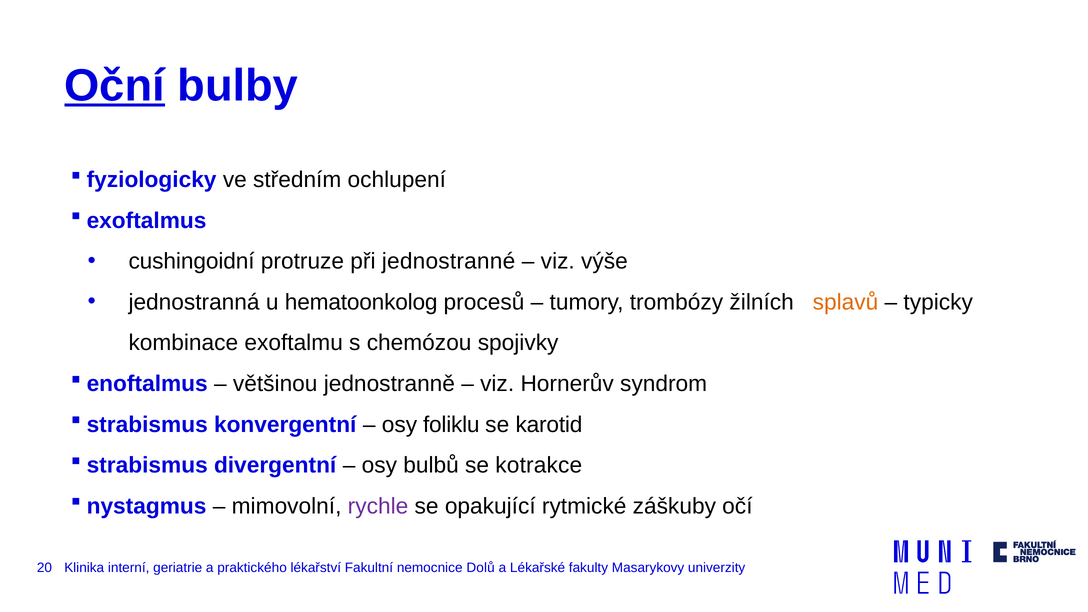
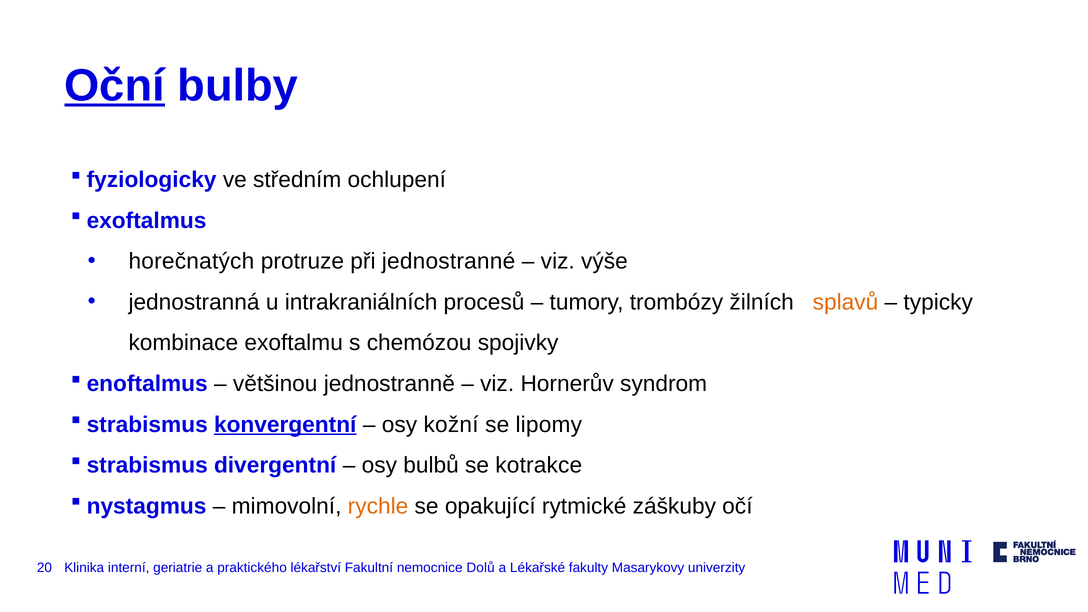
cushingoidní: cushingoidní -> horečnatých
hematoonkolog: hematoonkolog -> intrakraniálních
konvergentní underline: none -> present
foliklu: foliklu -> kožní
karotid: karotid -> lipomy
rychle colour: purple -> orange
